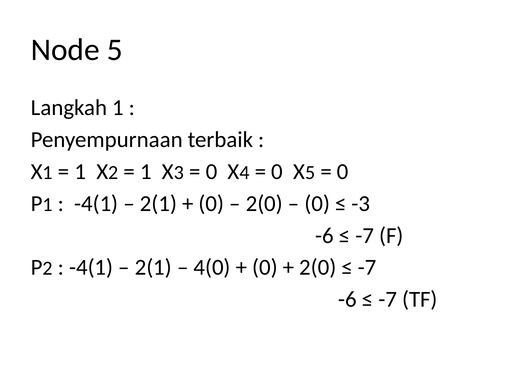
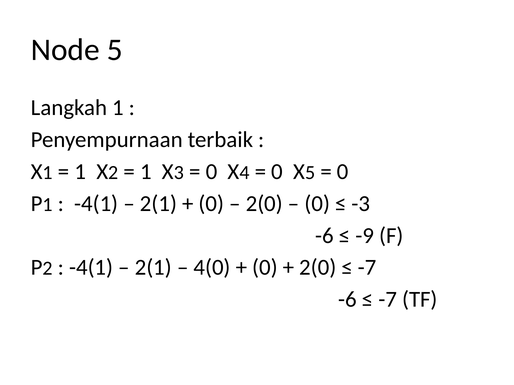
-7 at (365, 236): -7 -> -9
